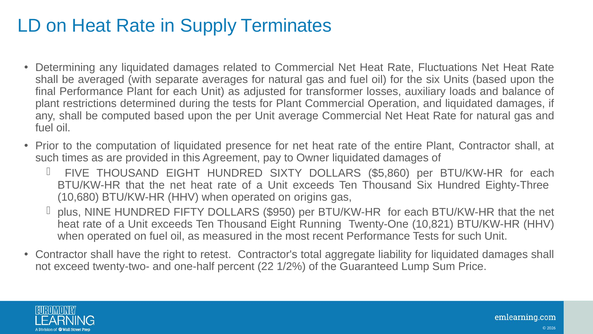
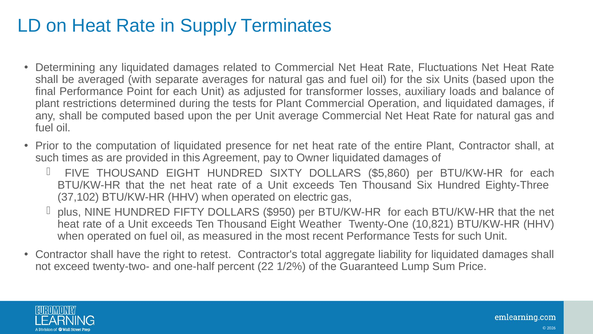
Performance Plant: Plant -> Point
10,680: 10,680 -> 37,102
origins: origins -> electric
Running: Running -> Weather
